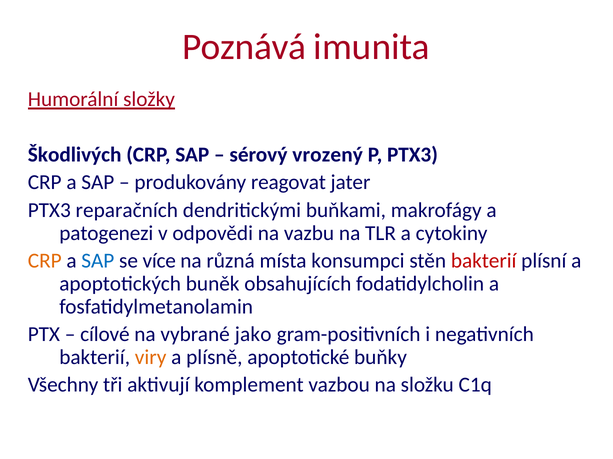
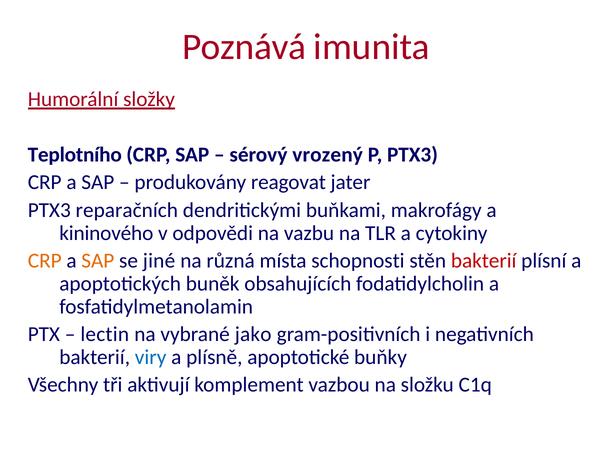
Škodlivých: Škodlivých -> Teplotního
patogenezi: patogenezi -> kininového
SAP at (98, 261) colour: blue -> orange
více: více -> jiné
konsumpci: konsumpci -> schopnosti
cílové: cílové -> lectin
viry colour: orange -> blue
